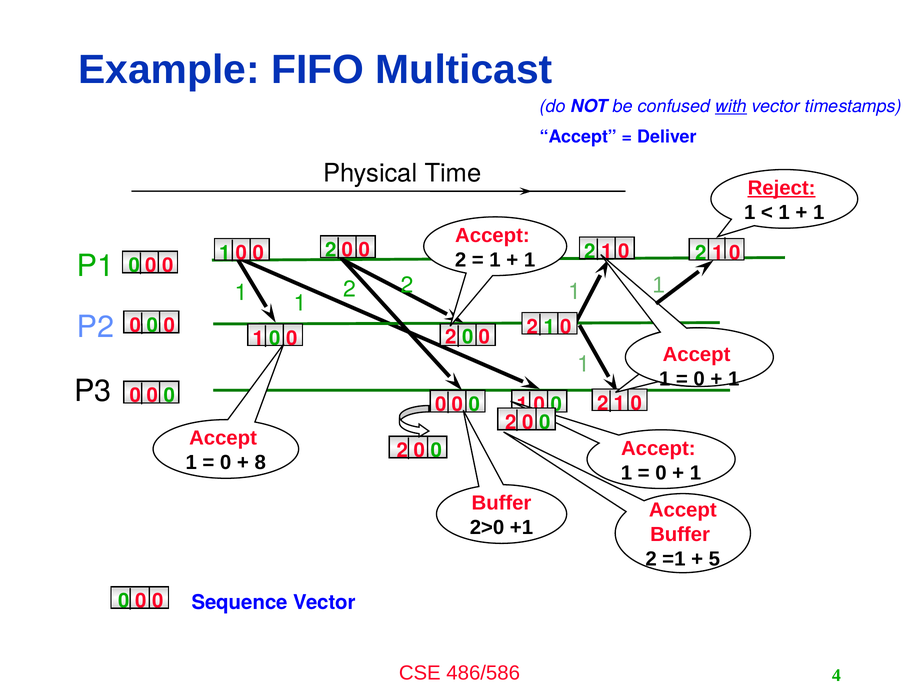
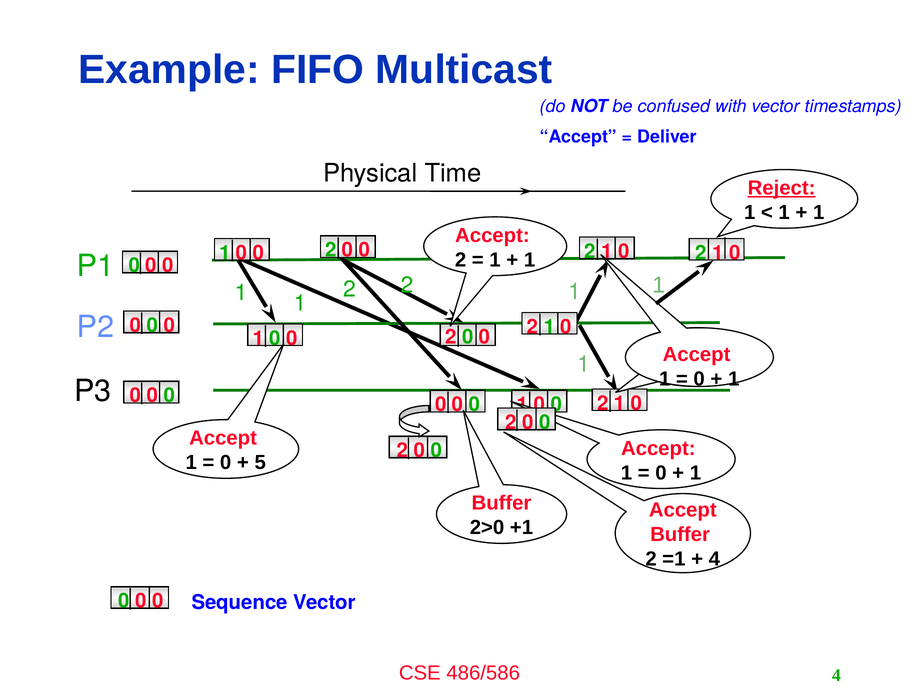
with underline: present -> none
8: 8 -> 5
5 at (714, 559): 5 -> 4
